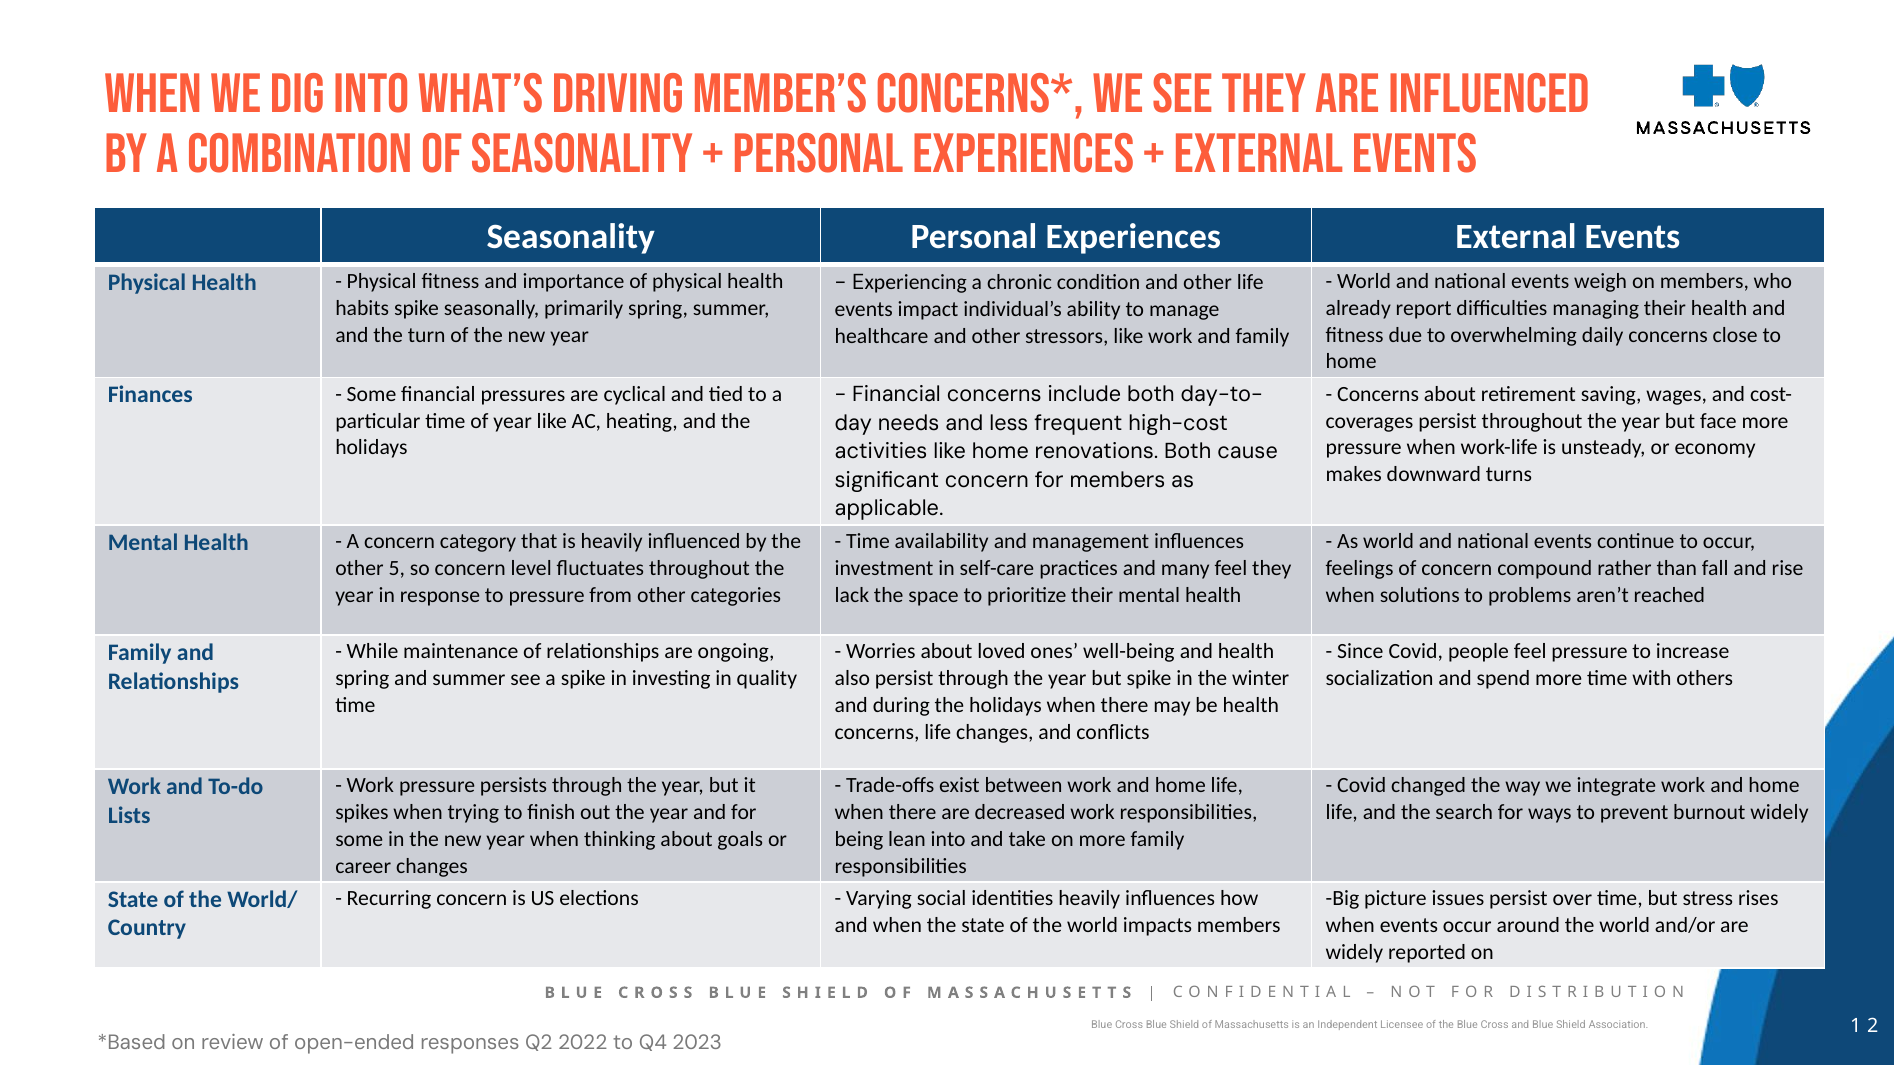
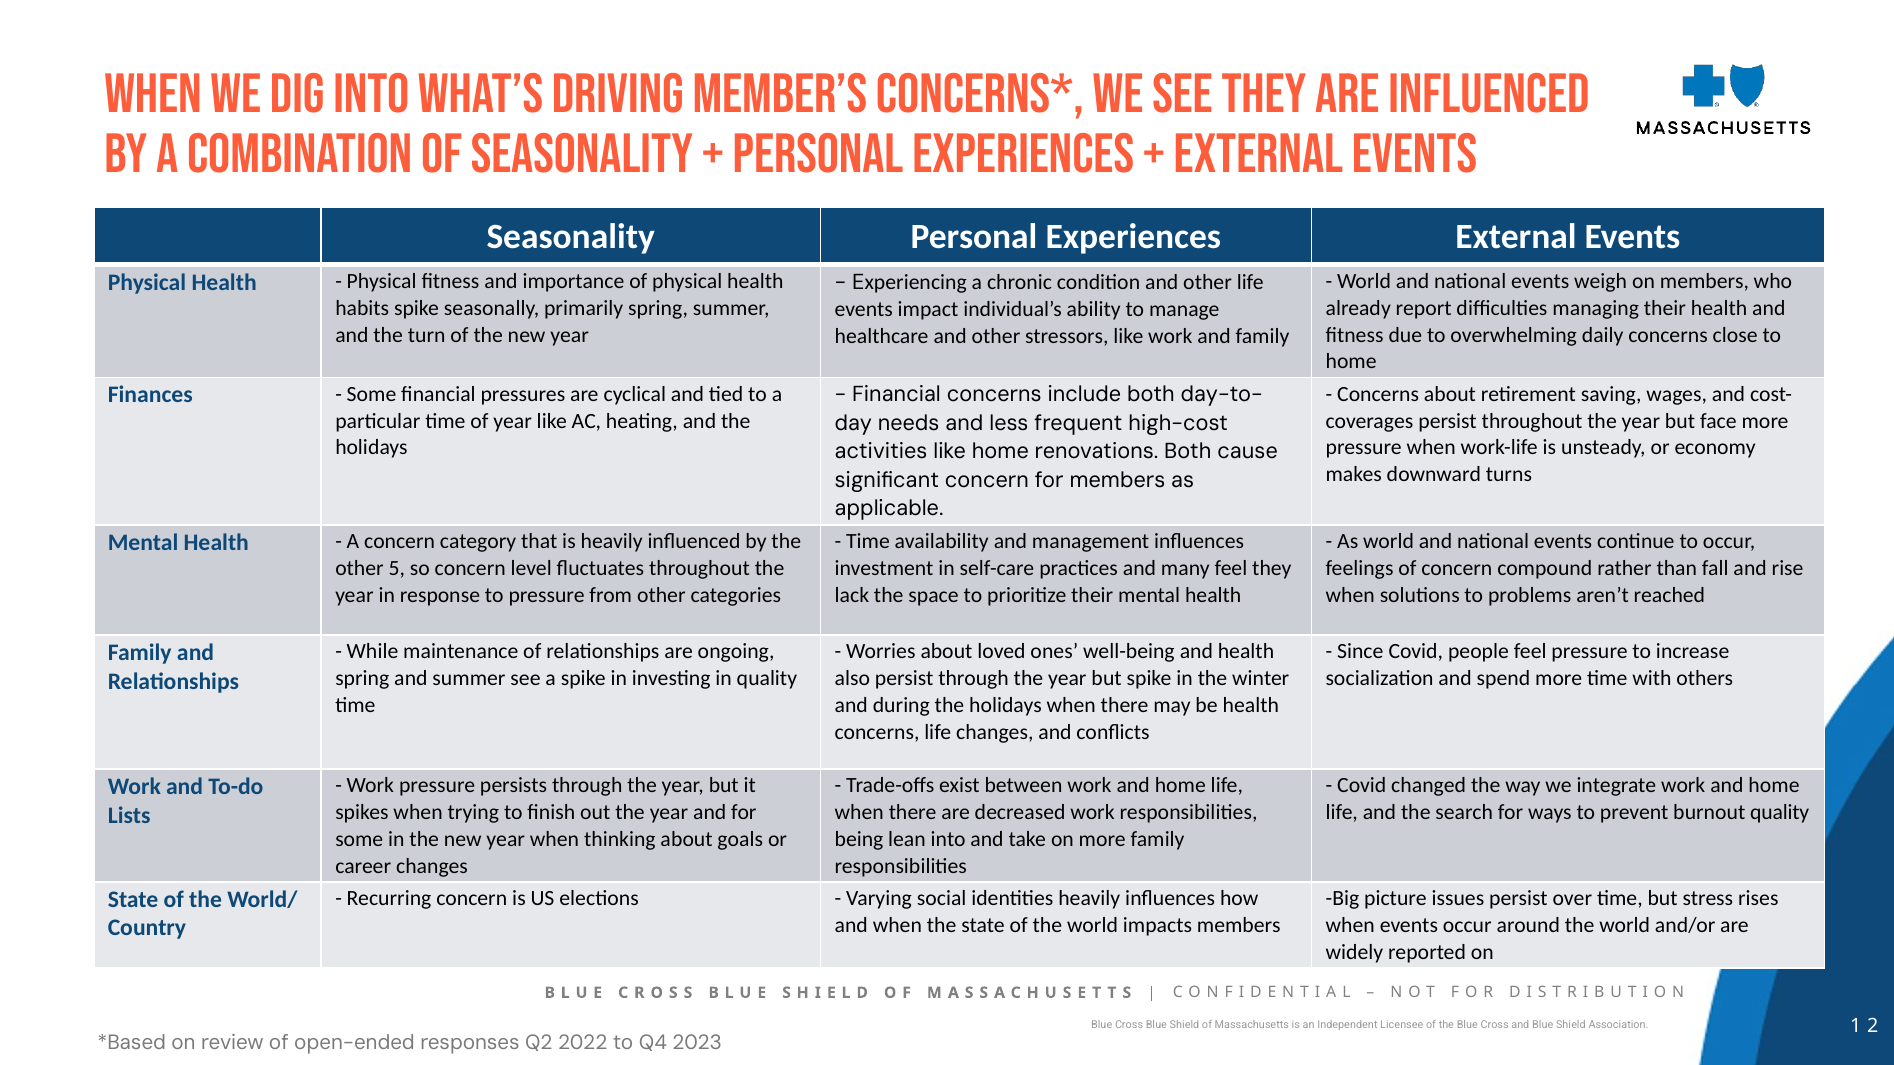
burnout widely: widely -> quality
